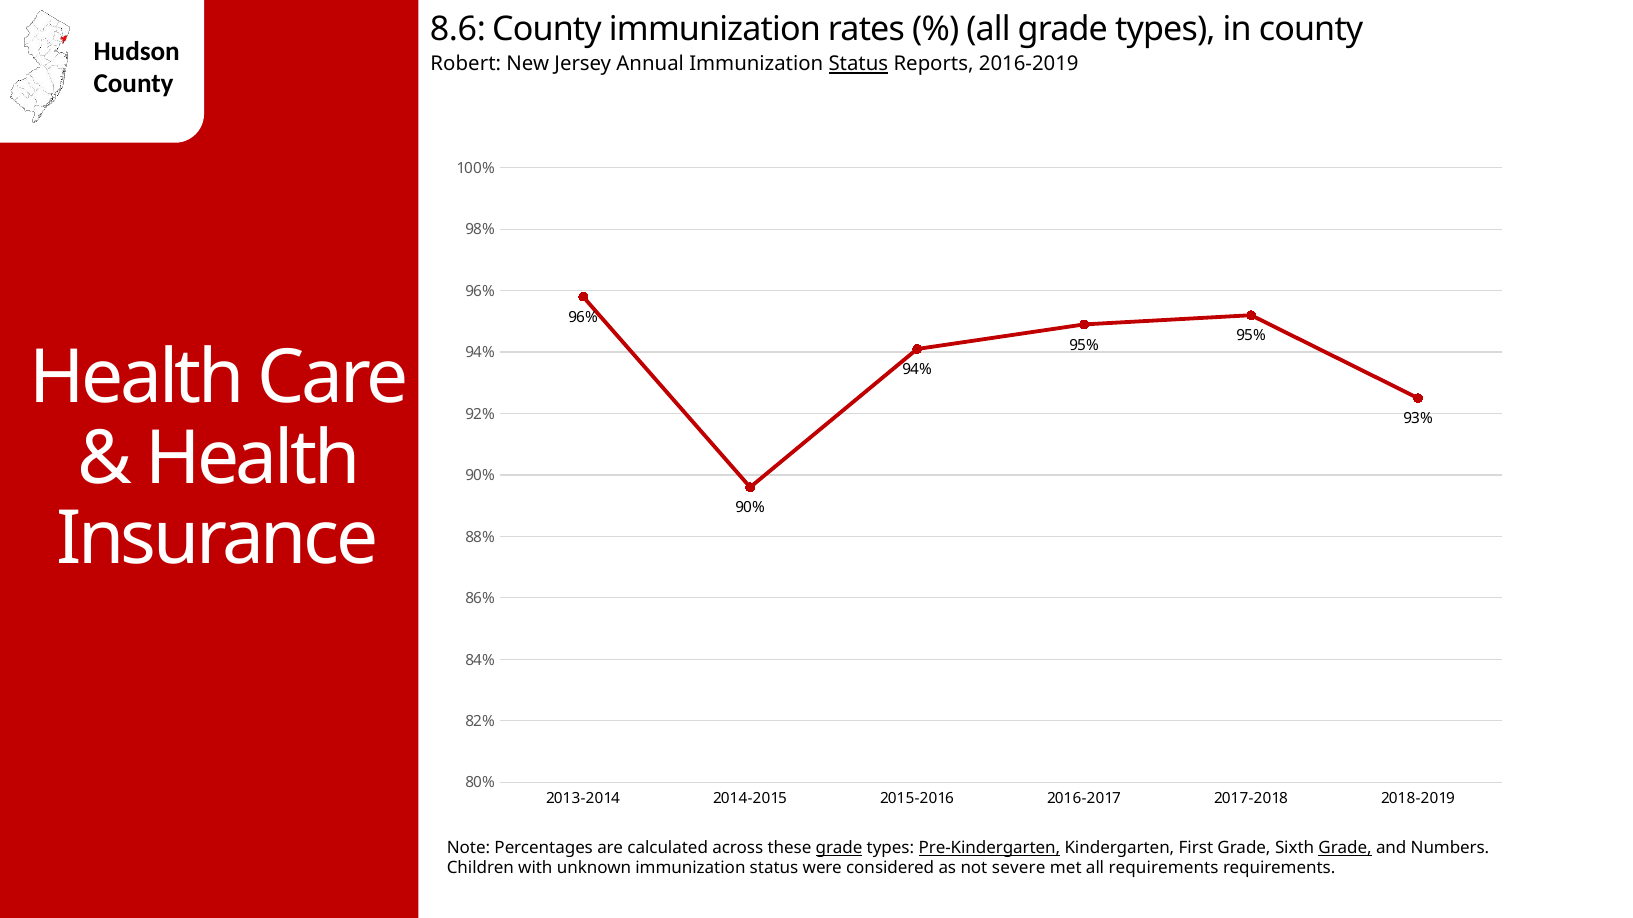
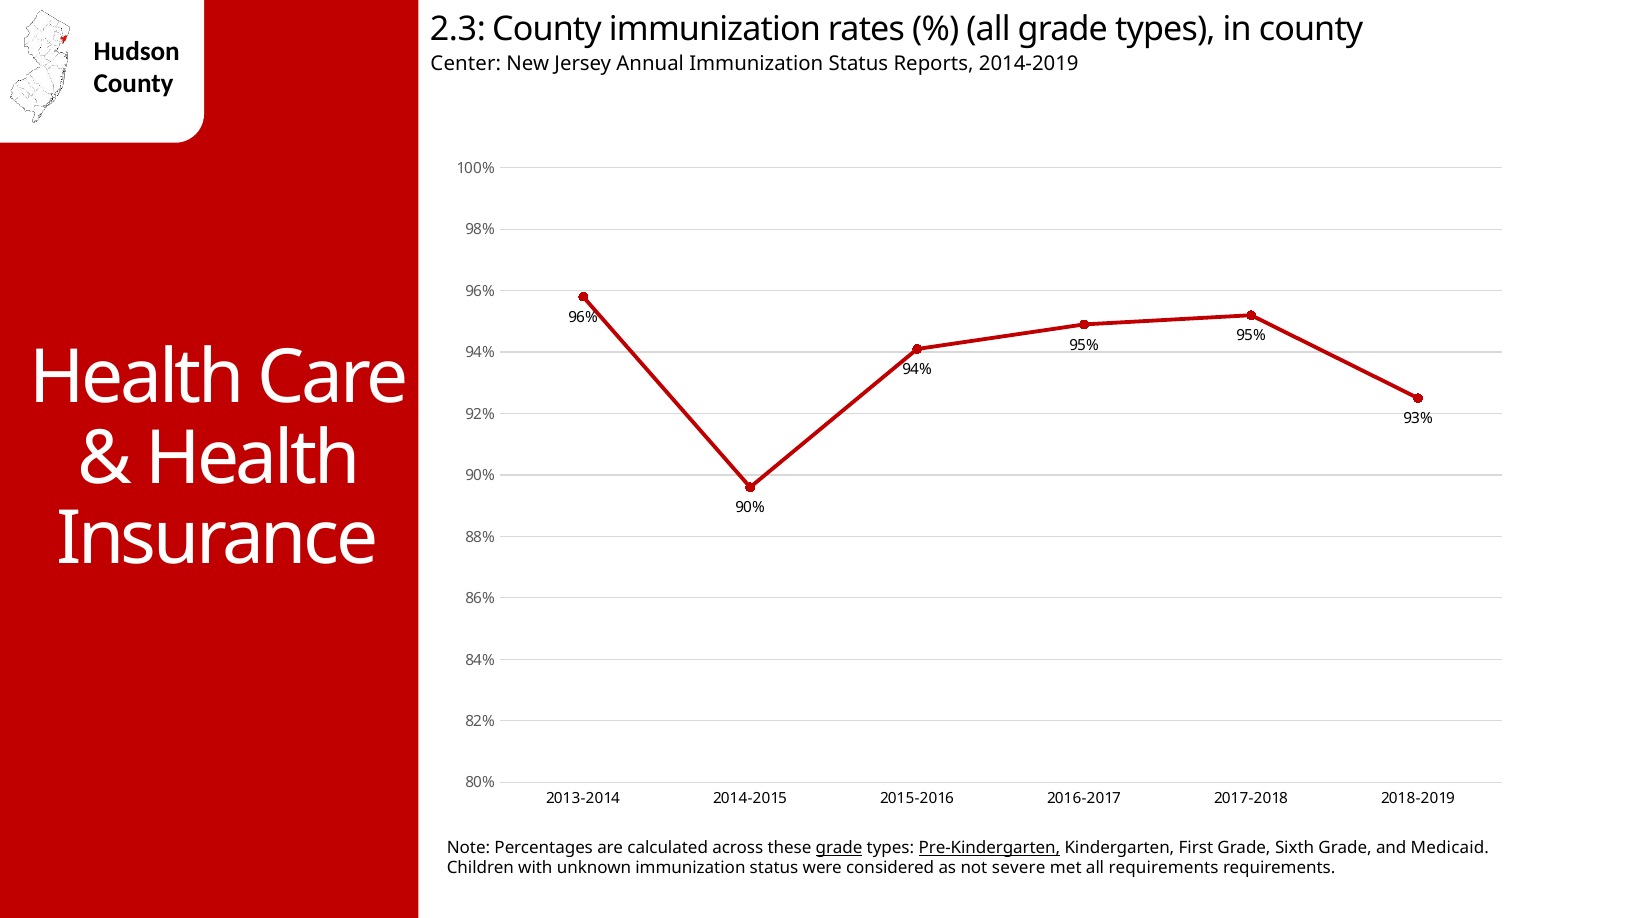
8.6: 8.6 -> 2.3
Robert: Robert -> Center
Status at (858, 64) underline: present -> none
2016-2019: 2016-2019 -> 2014-2019
Grade at (1345, 848) underline: present -> none
Numbers: Numbers -> Medicaid
